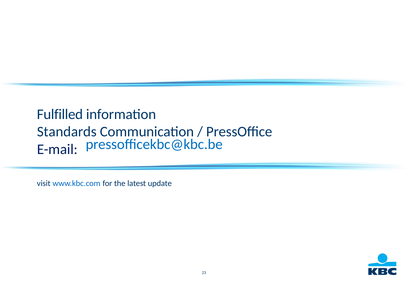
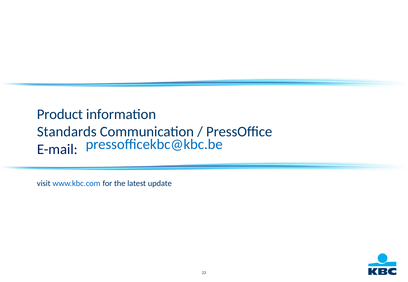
Fulfilled: Fulfilled -> Product
